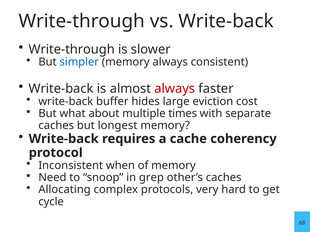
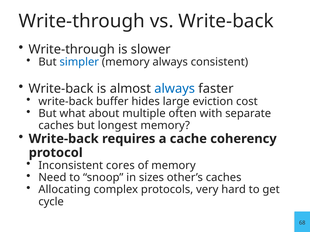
always at (175, 89) colour: red -> blue
times: times -> often
when: when -> cores
grep: grep -> sizes
